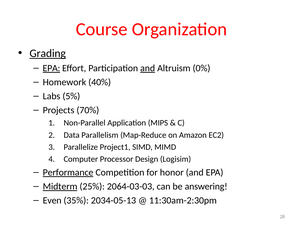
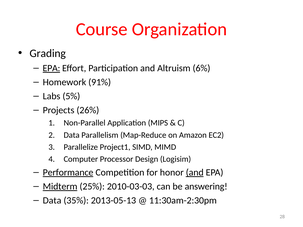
Grading underline: present -> none
and at (148, 68) underline: present -> none
0%: 0% -> 6%
40%: 40% -> 91%
70%: 70% -> 26%
and at (195, 173) underline: none -> present
2064-03-03: 2064-03-03 -> 2010-03-03
Even at (52, 201): Even -> Data
2034-05-13: 2034-05-13 -> 2013-05-13
